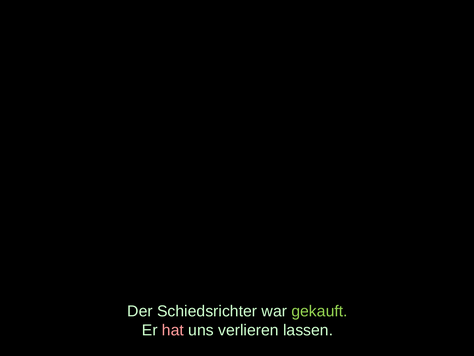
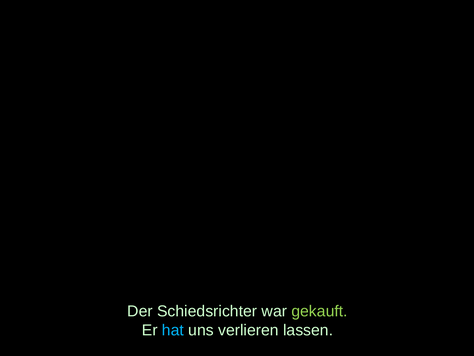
hat colour: pink -> light blue
